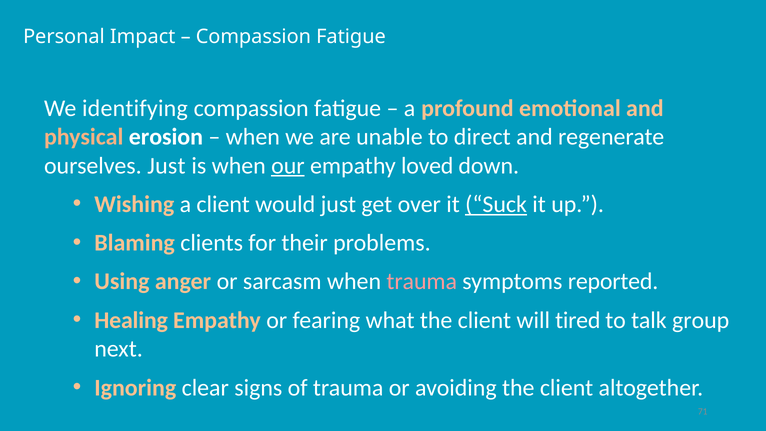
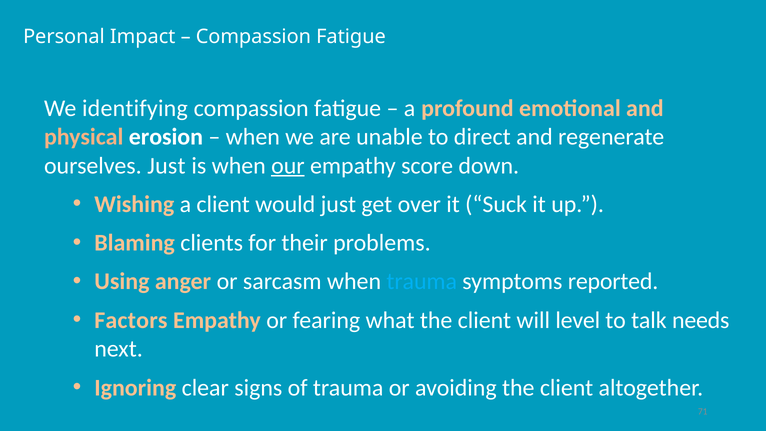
loved: loved -> score
Suck underline: present -> none
trauma at (422, 281) colour: pink -> light blue
Healing: Healing -> Factors
tired: tired -> level
group: group -> needs
